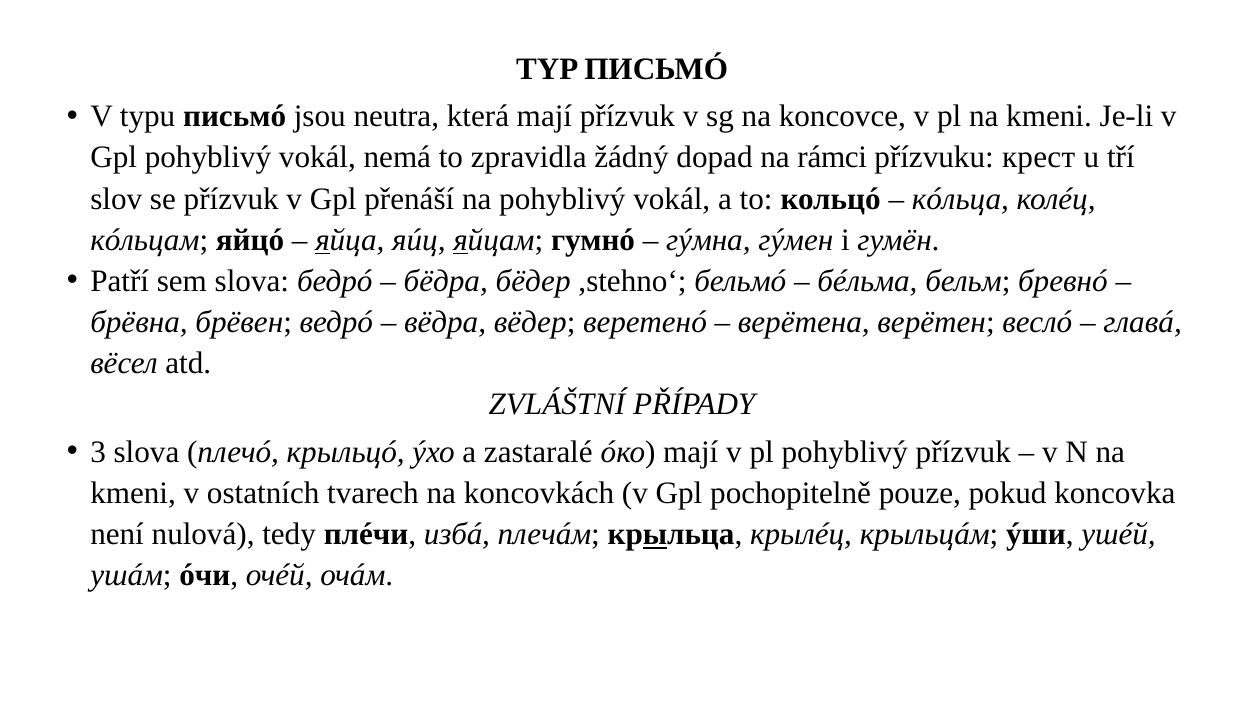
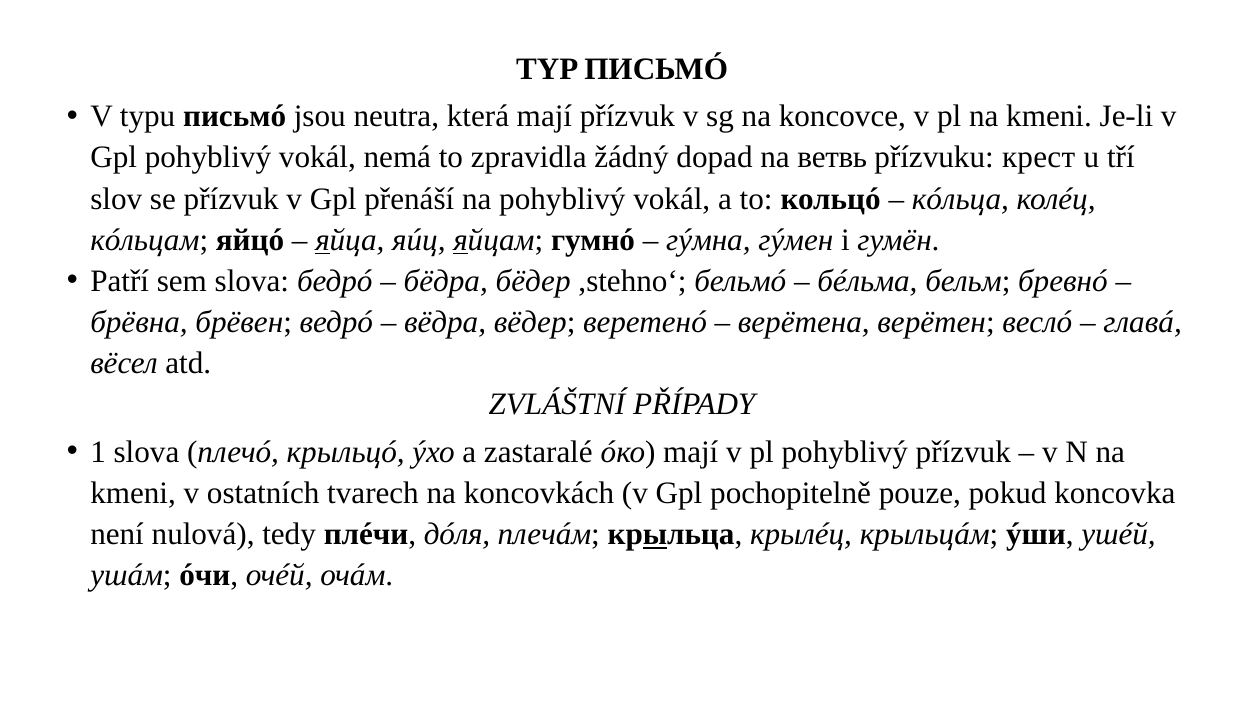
rámci: rámci -> ветвь
3: 3 -> 1
избá: избá -> дóля
